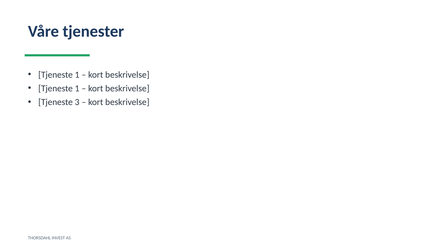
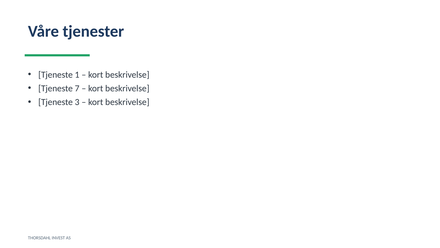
1 at (77, 88): 1 -> 7
